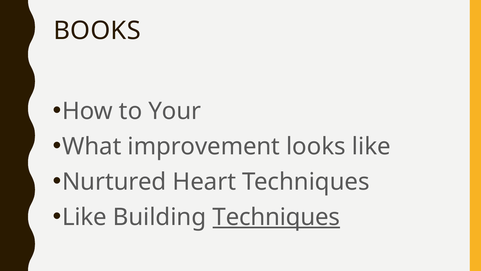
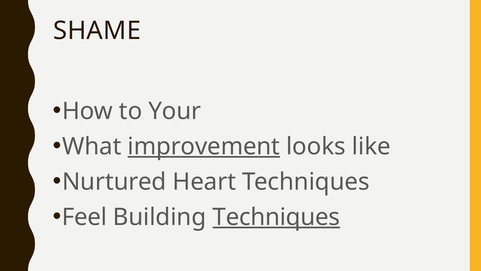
BOOKS: BOOKS -> SHAME
improvement underline: none -> present
Like at (84, 217): Like -> Feel
